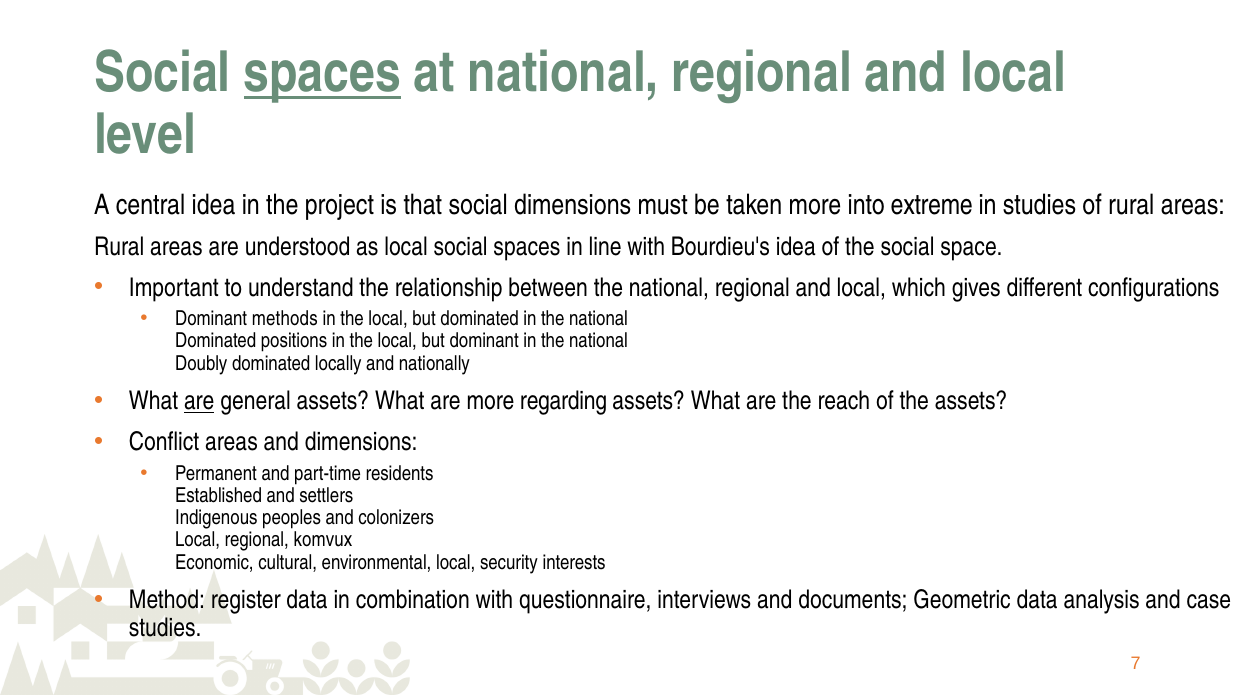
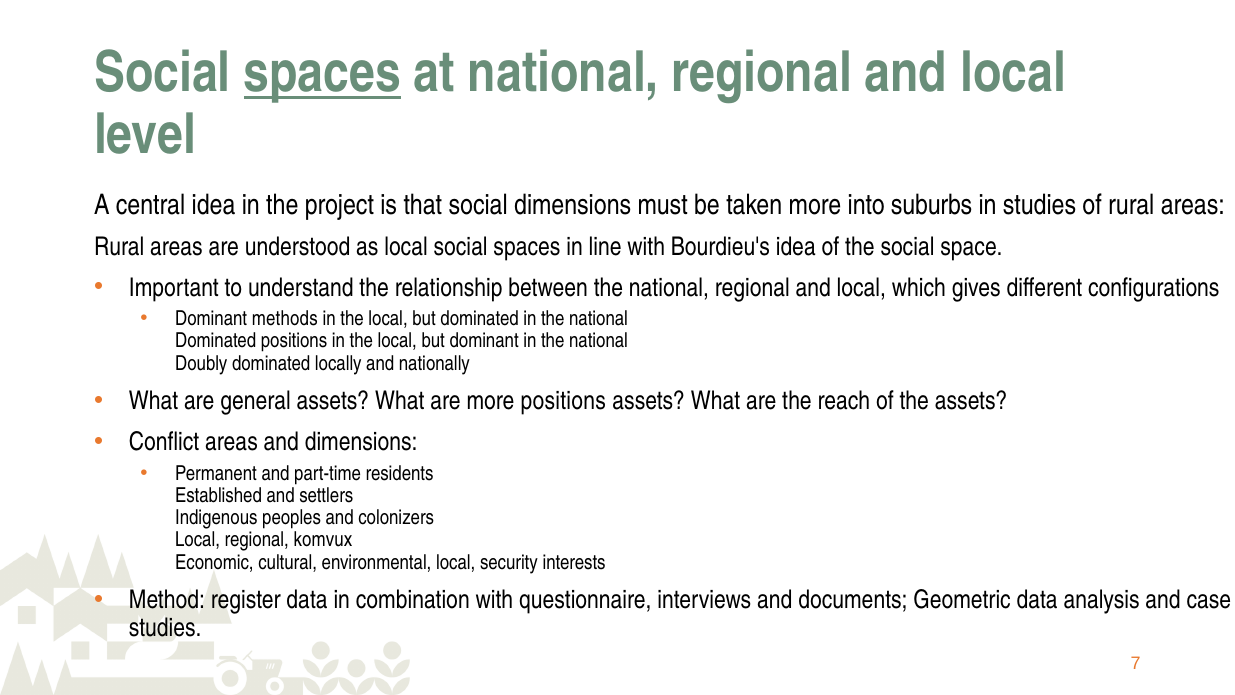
extreme: extreme -> suburbs
are at (199, 401) underline: present -> none
more regarding: regarding -> positions
